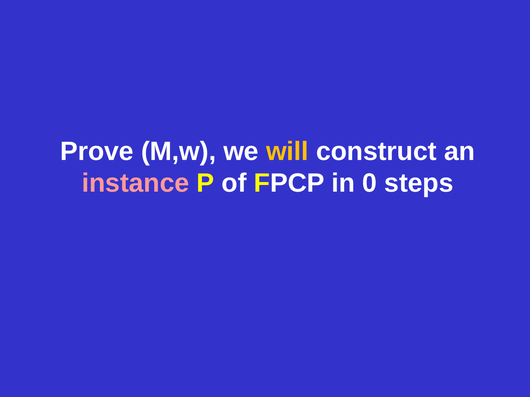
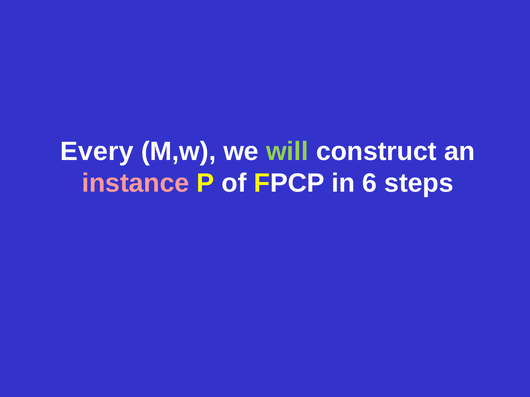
Prove: Prove -> Every
will colour: yellow -> light green
0: 0 -> 6
